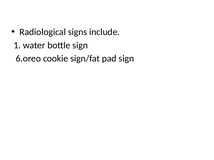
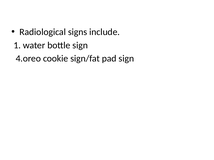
6.oreo: 6.oreo -> 4.oreo
